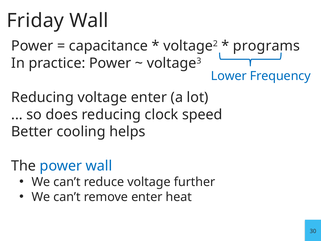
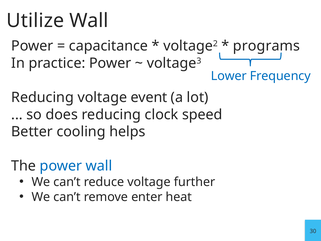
Friday: Friday -> Utilize
voltage enter: enter -> event
